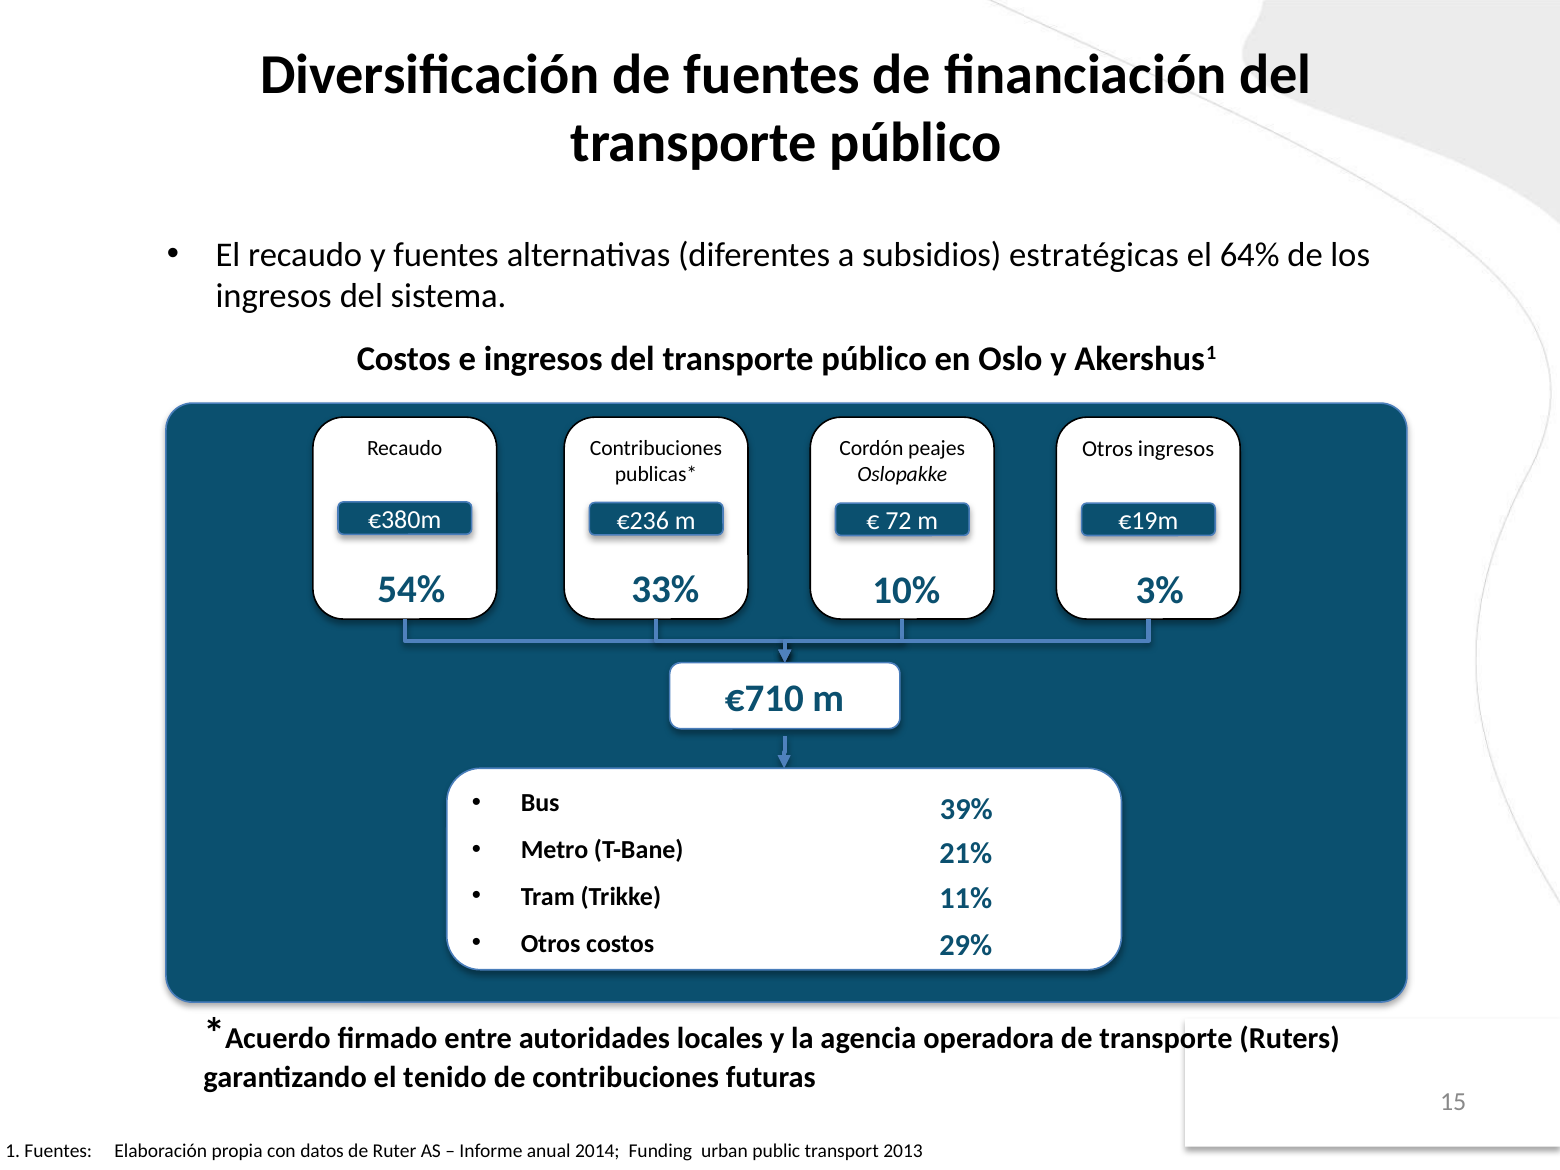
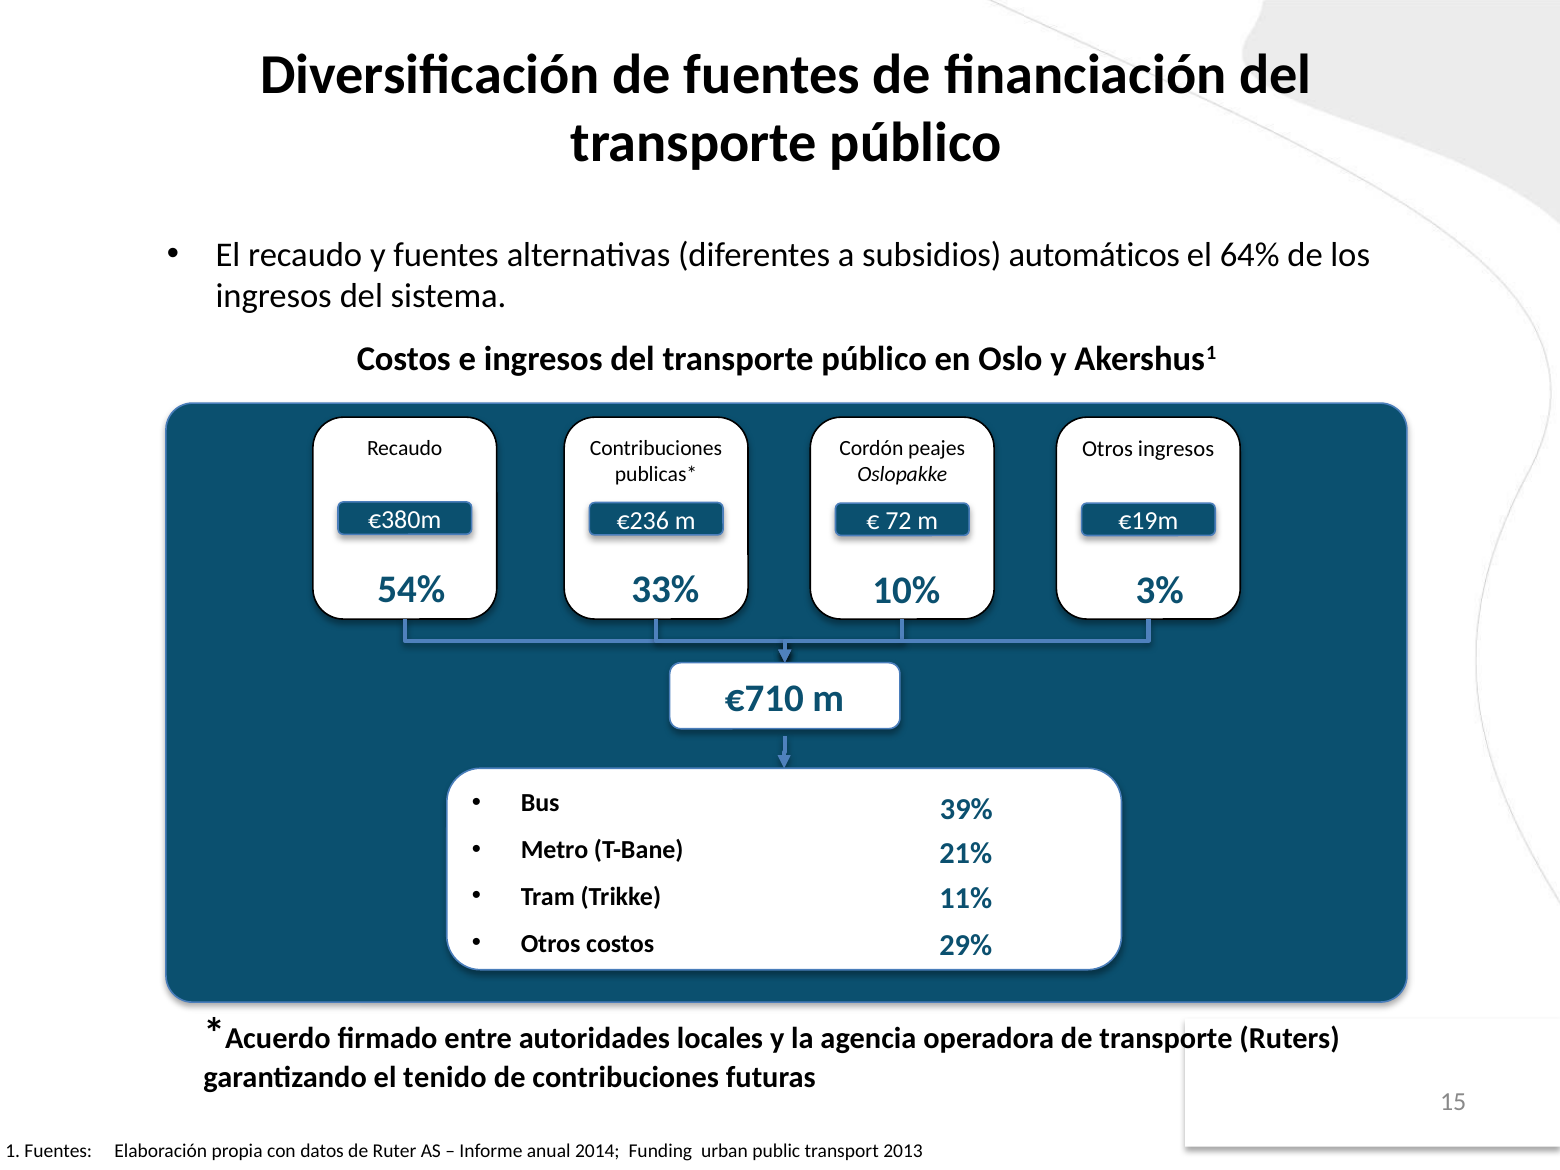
estratégicas: estratégicas -> automáticos
